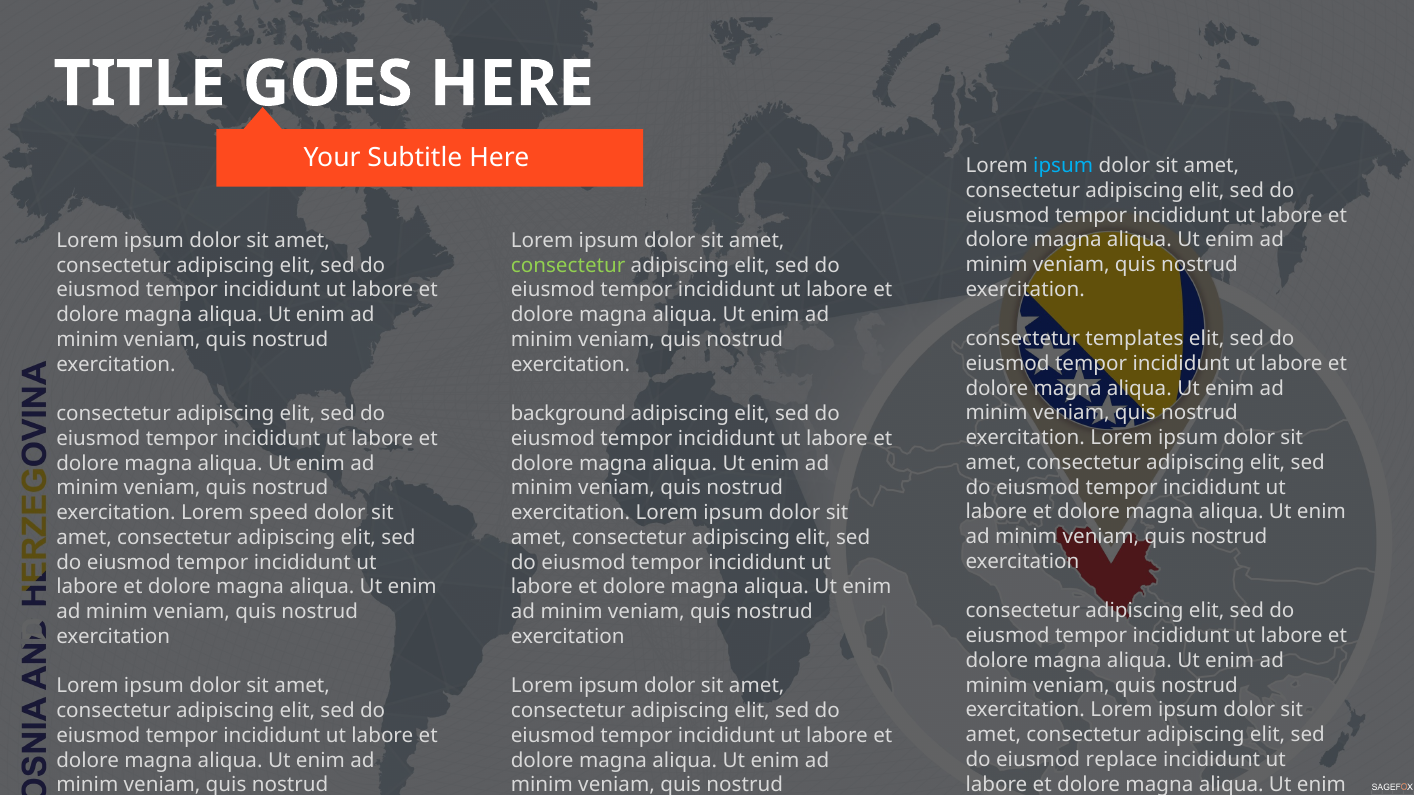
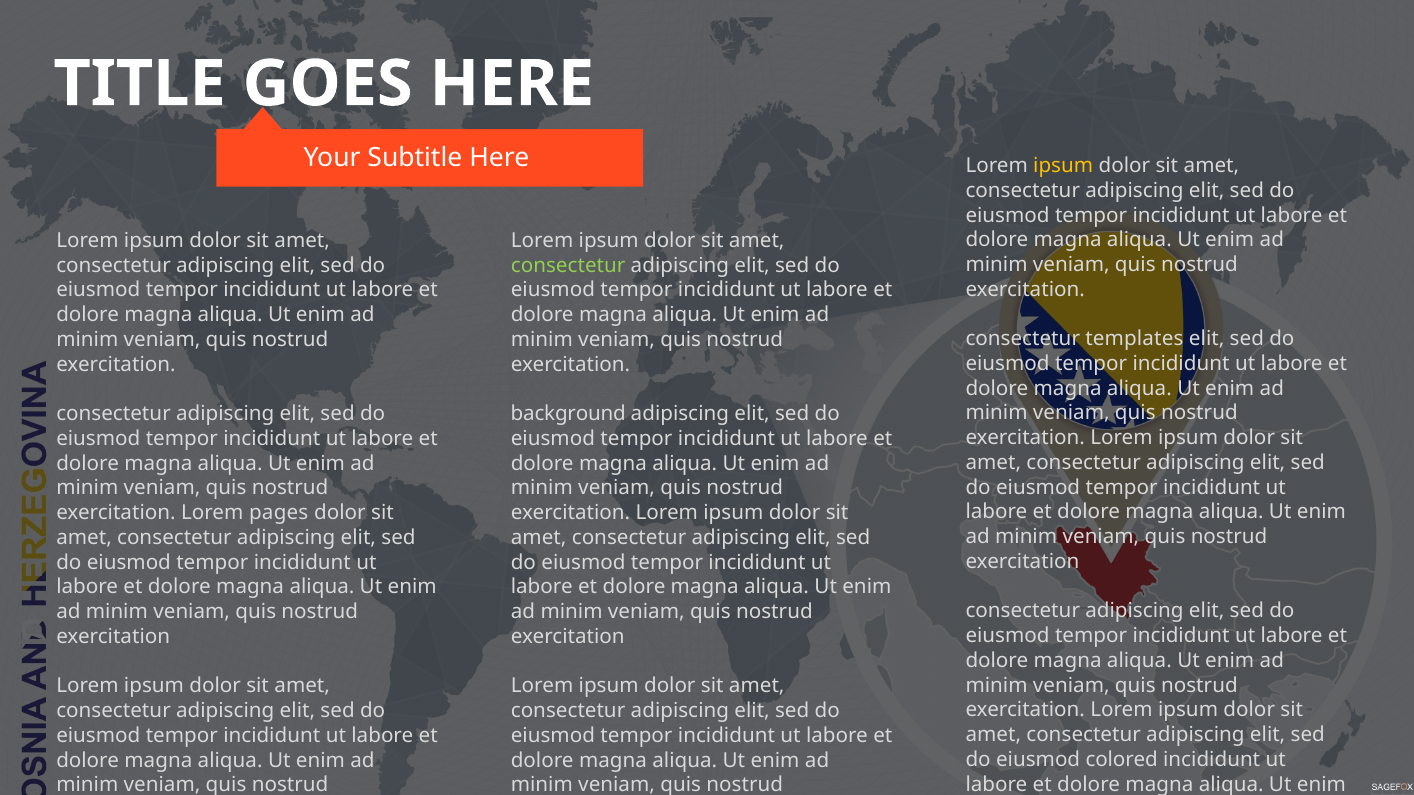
ipsum at (1063, 166) colour: light blue -> yellow
speed: speed -> pages
replace: replace -> colored
